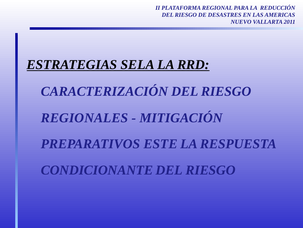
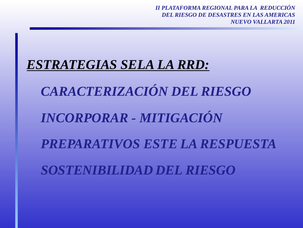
REGIONALES: REGIONALES -> INCORPORAR
CONDICIONANTE: CONDICIONANTE -> SOSTENIBILIDAD
